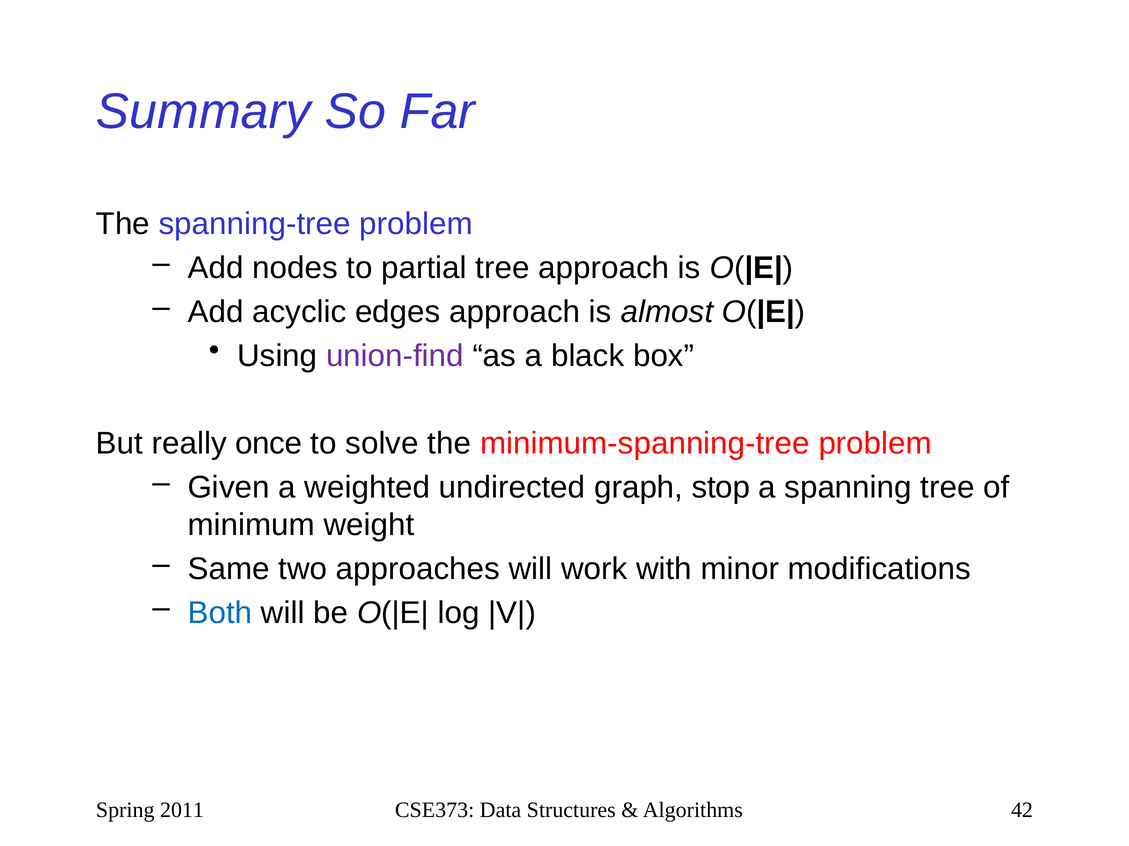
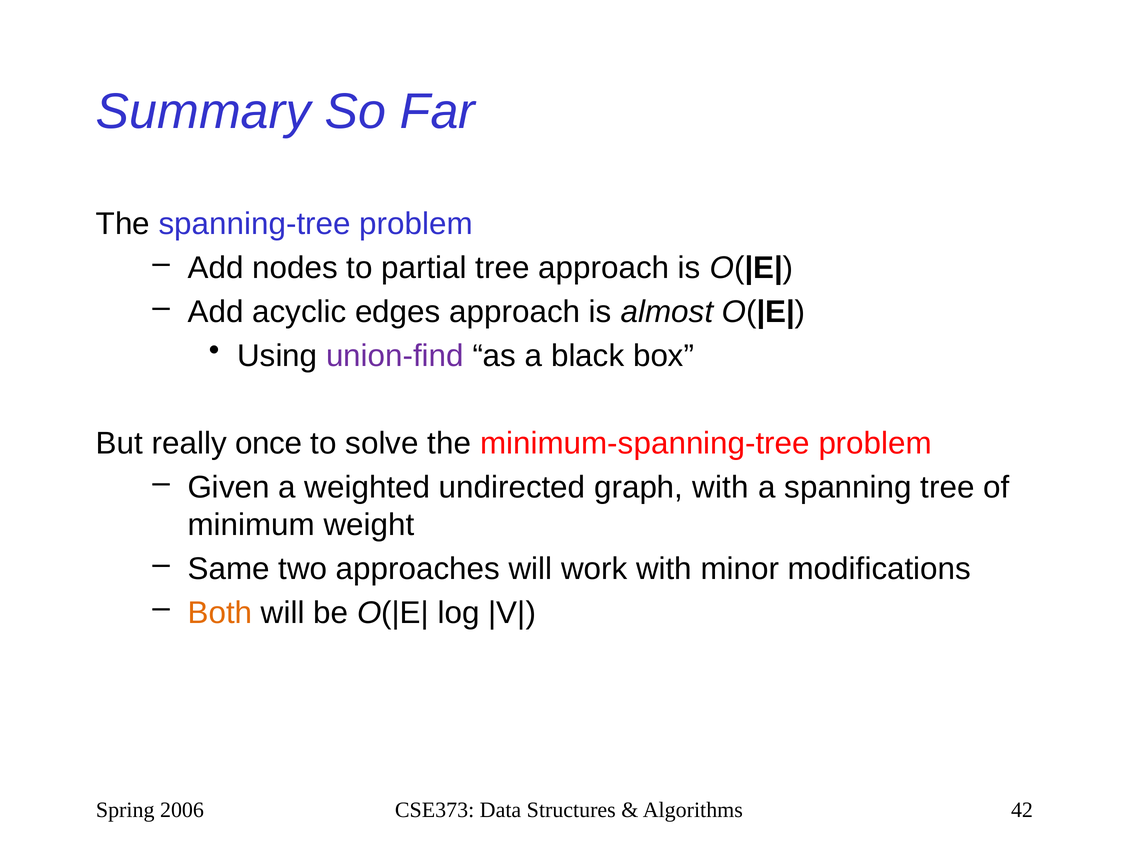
graph stop: stop -> with
Both colour: blue -> orange
2011: 2011 -> 2006
